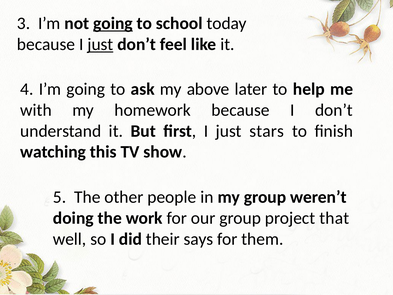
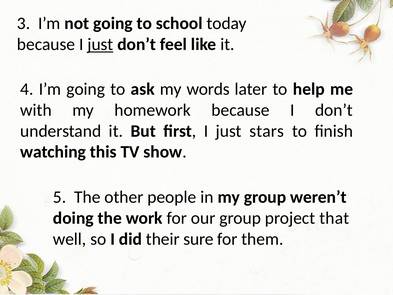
going at (113, 23) underline: present -> none
above: above -> words
says: says -> sure
